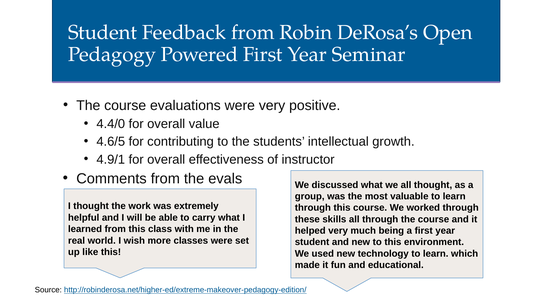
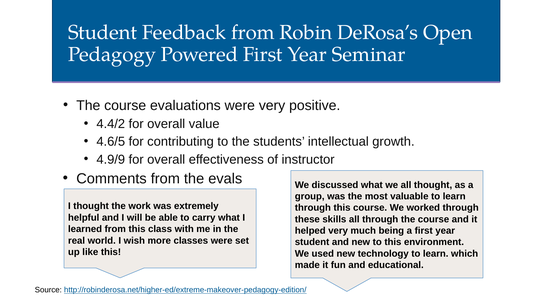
4.4/0: 4.4/0 -> 4.4/2
4.9/1: 4.9/1 -> 4.9/9
